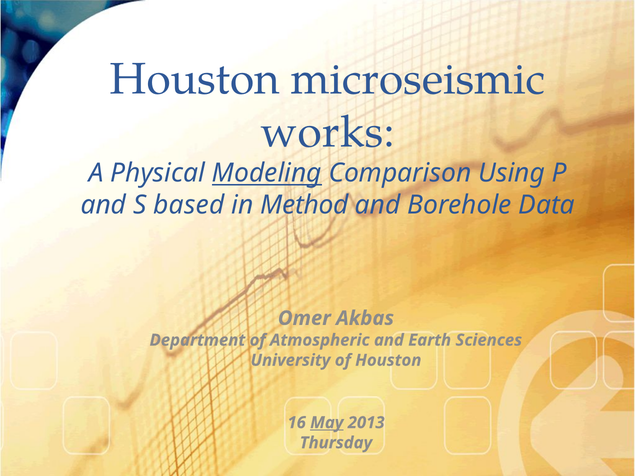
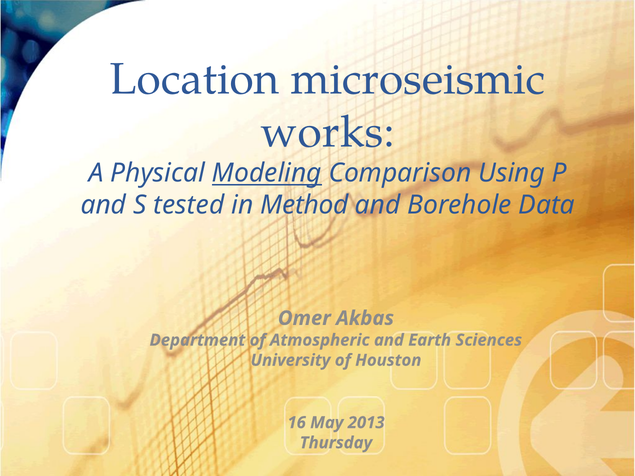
Houston at (195, 79): Houston -> Location
based: based -> tested
May underline: present -> none
